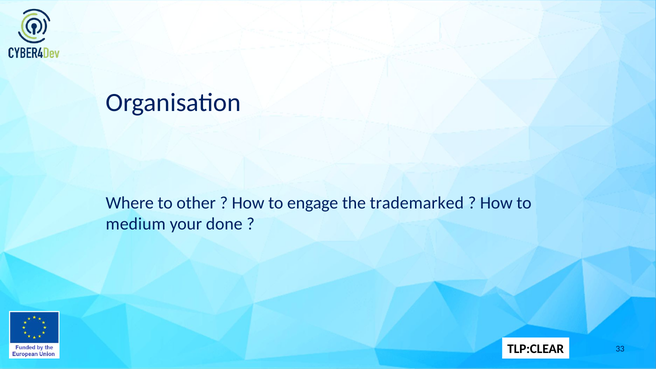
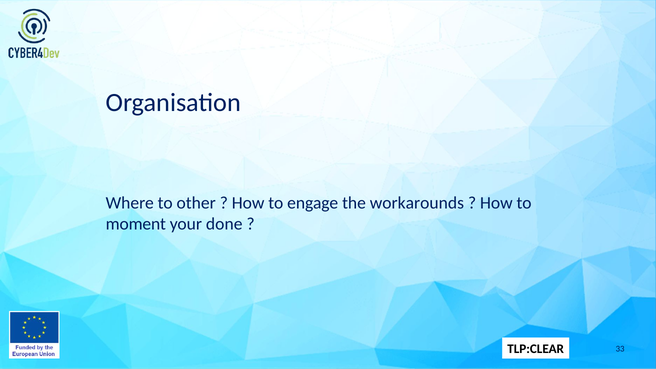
trademarked: trademarked -> workarounds
medium: medium -> moment
